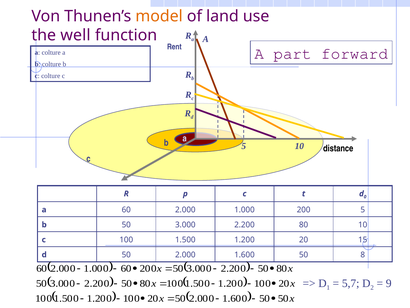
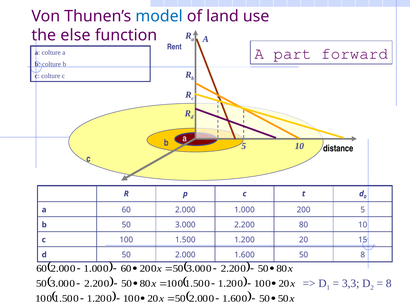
model colour: orange -> blue
well: well -> else
5,7: 5,7 -> 3,3
9 at (389, 283): 9 -> 8
